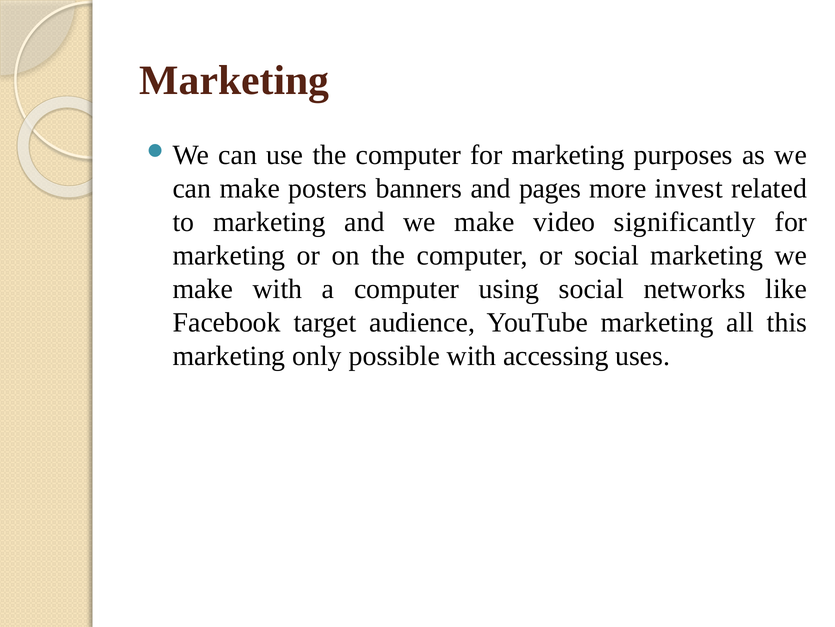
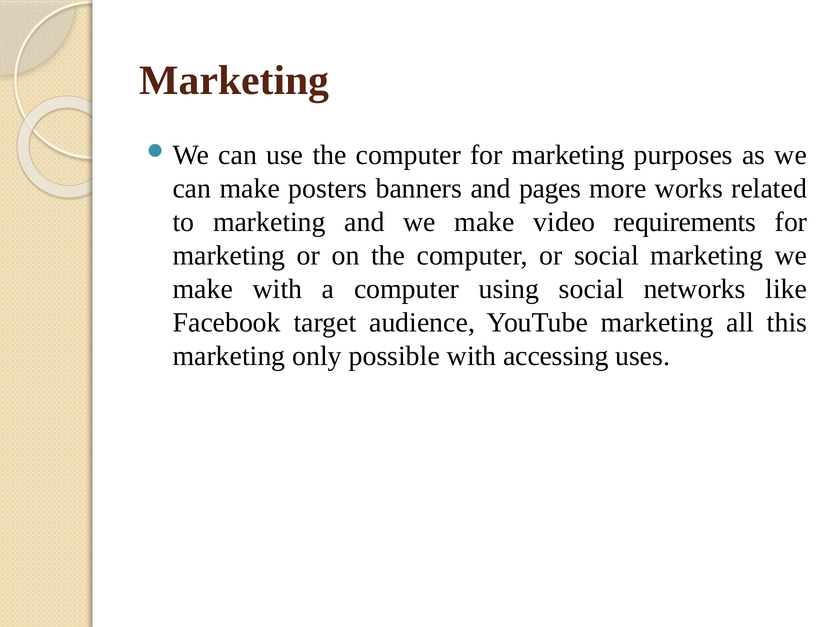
invest: invest -> works
significantly: significantly -> requirements
